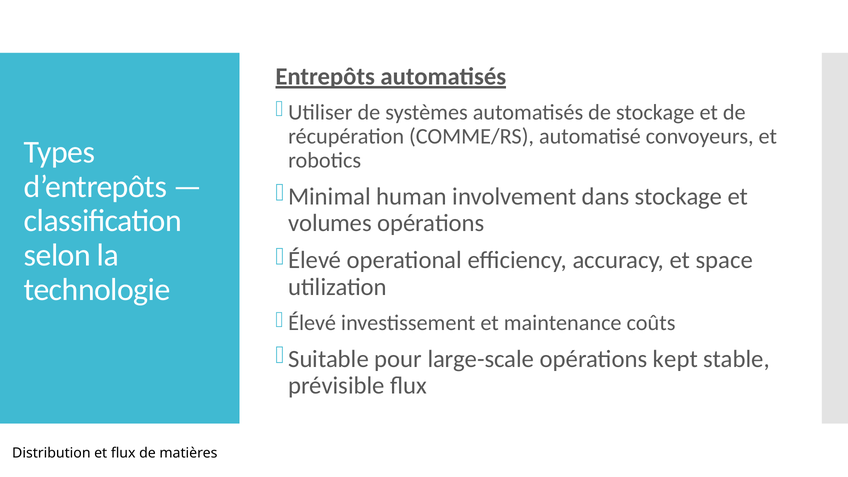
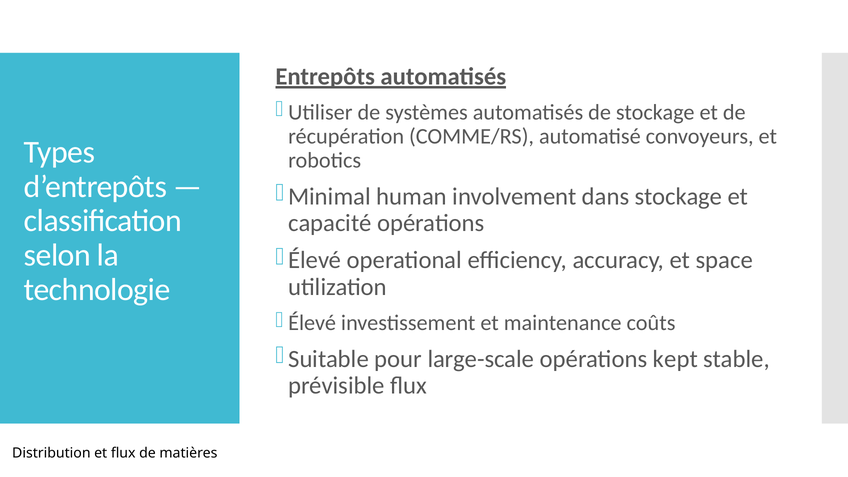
volumes: volumes -> capacité
